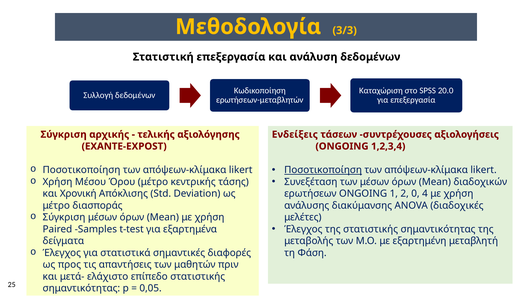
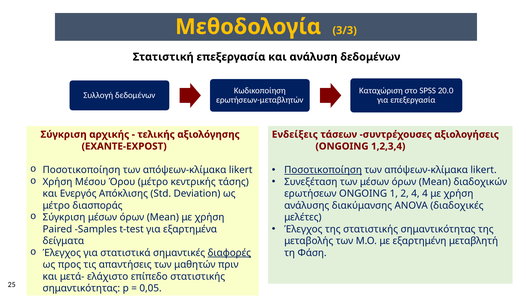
Χρονική: Χρονική -> Ενεργός
2 0: 0 -> 4
διαφορές underline: none -> present
